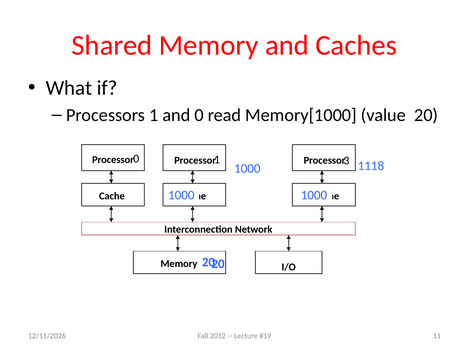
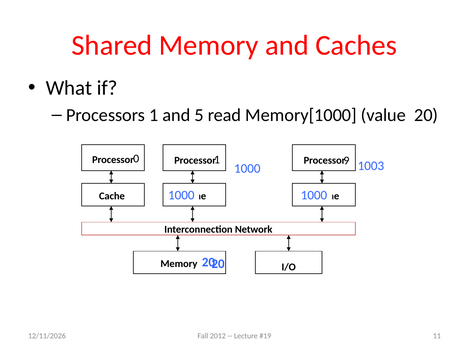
and 0: 0 -> 5
3: 3 -> 9
1118: 1118 -> 1003
